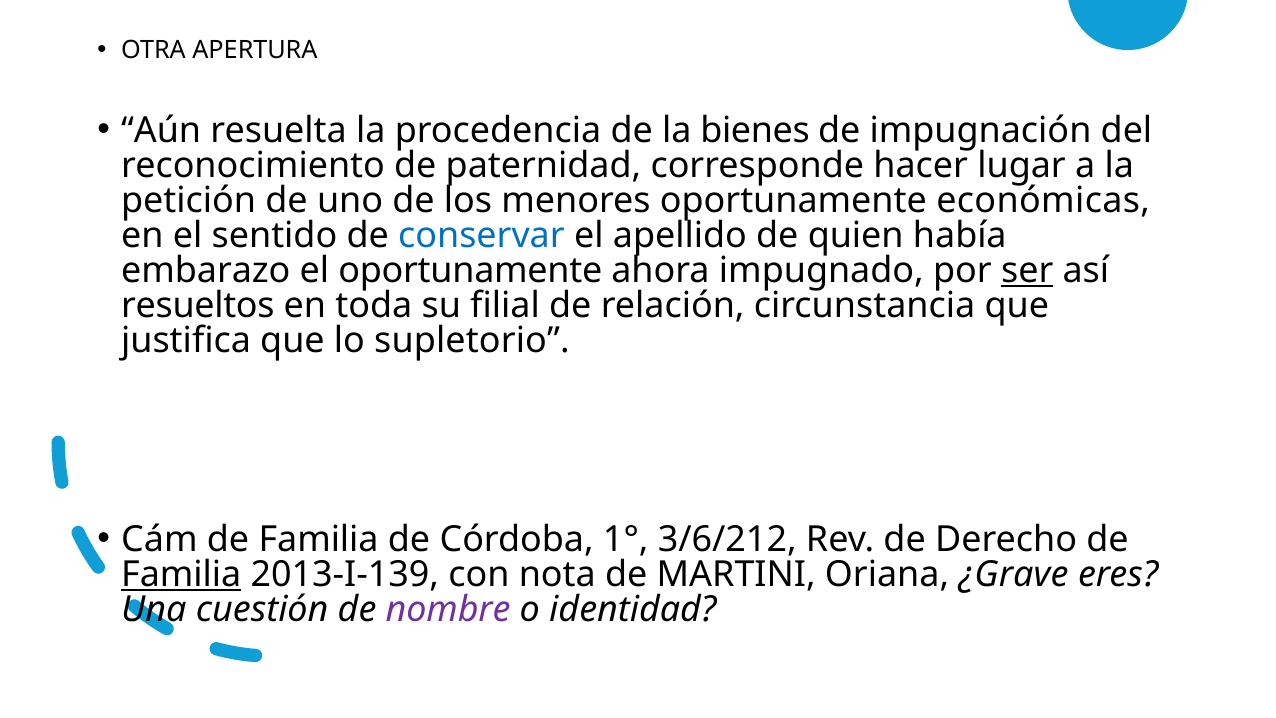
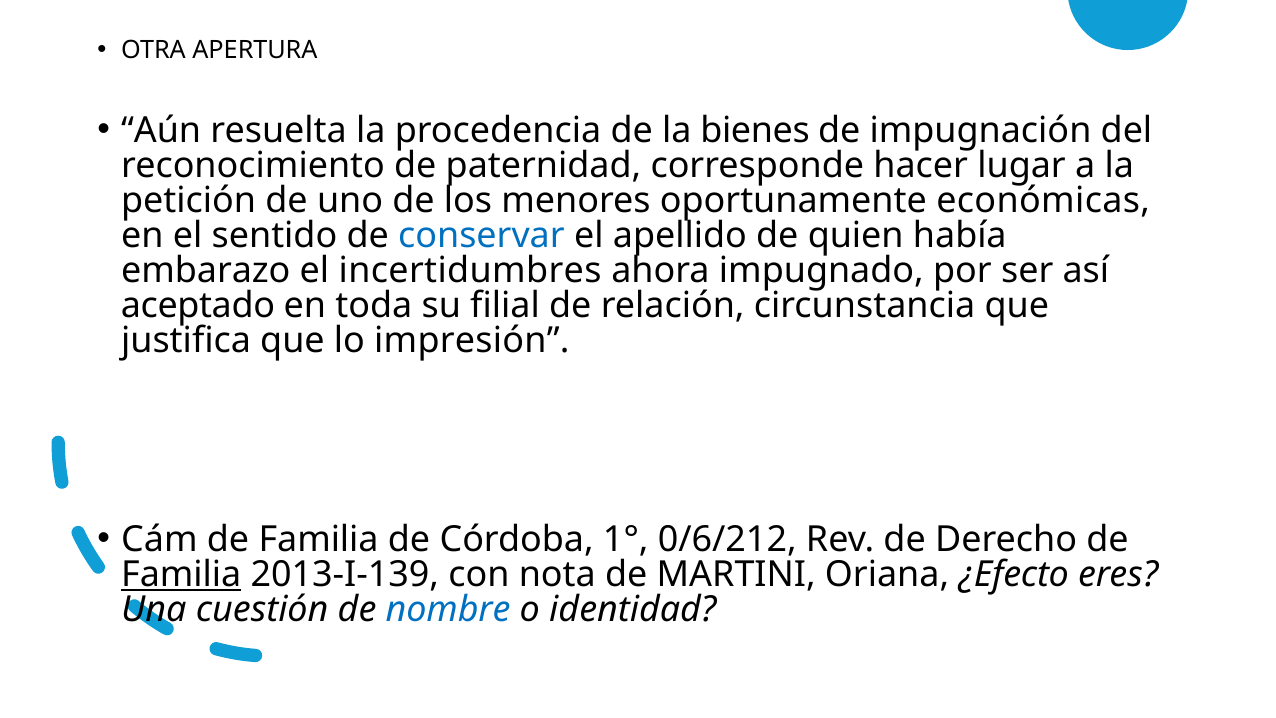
el oportunamente: oportunamente -> incertidumbres
ser underline: present -> none
resueltos: resueltos -> aceptado
supletorio: supletorio -> impresión
3/6/212: 3/6/212 -> 0/6/212
¿Grave: ¿Grave -> ¿Efecto
nombre colour: purple -> blue
